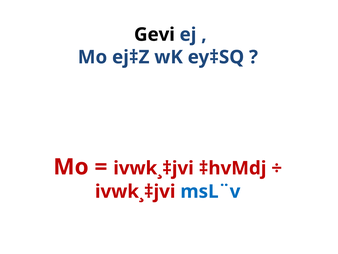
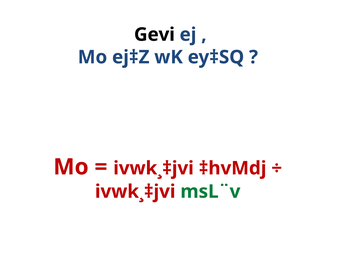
msL¨v colour: blue -> green
